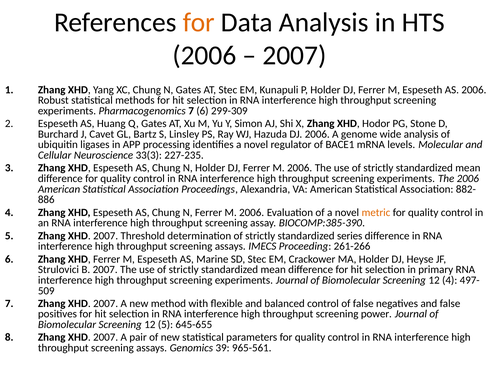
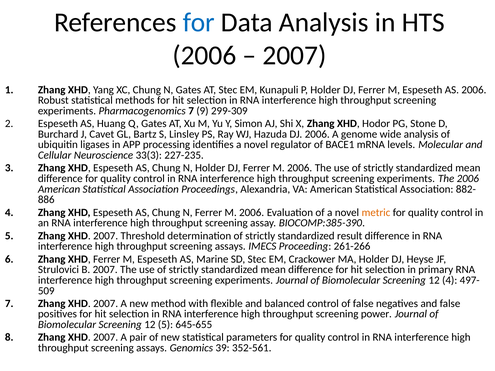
for at (199, 23) colour: orange -> blue
7 6: 6 -> 9
series: series -> result
965-561: 965-561 -> 352-561
